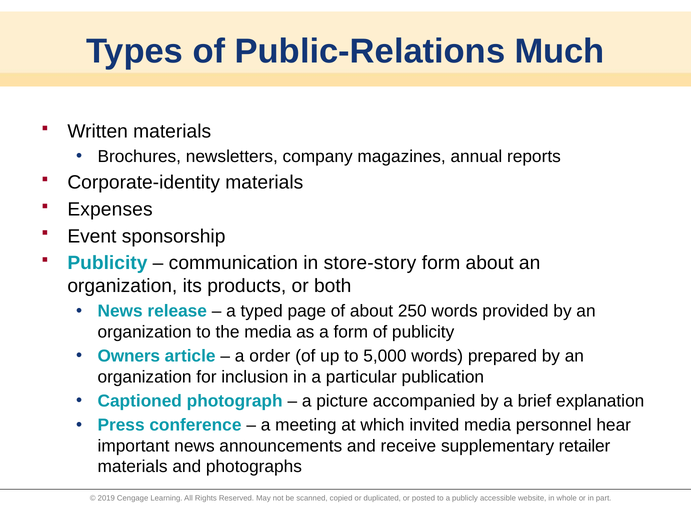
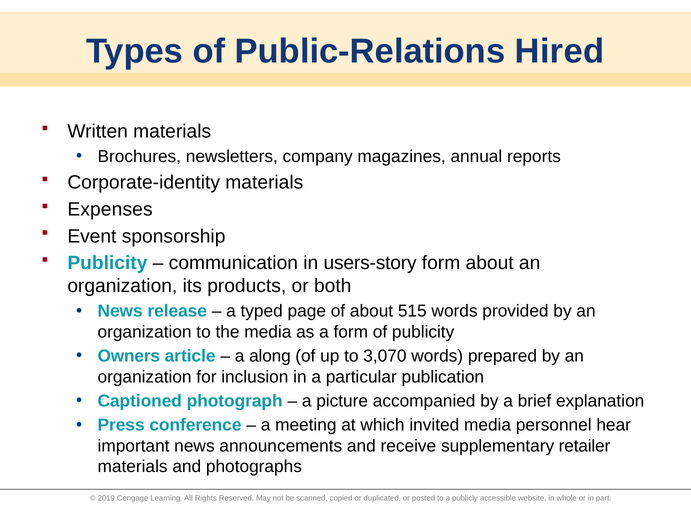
Much: Much -> Hired
store-story: store-story -> users-story
250: 250 -> 515
order: order -> along
5,000: 5,000 -> 3,070
